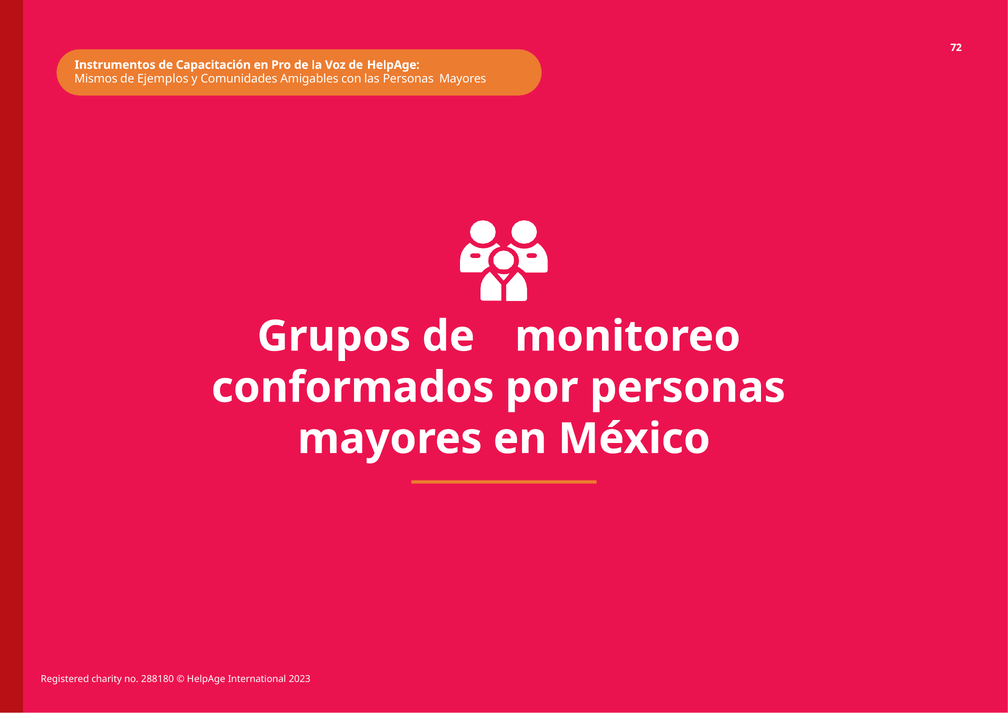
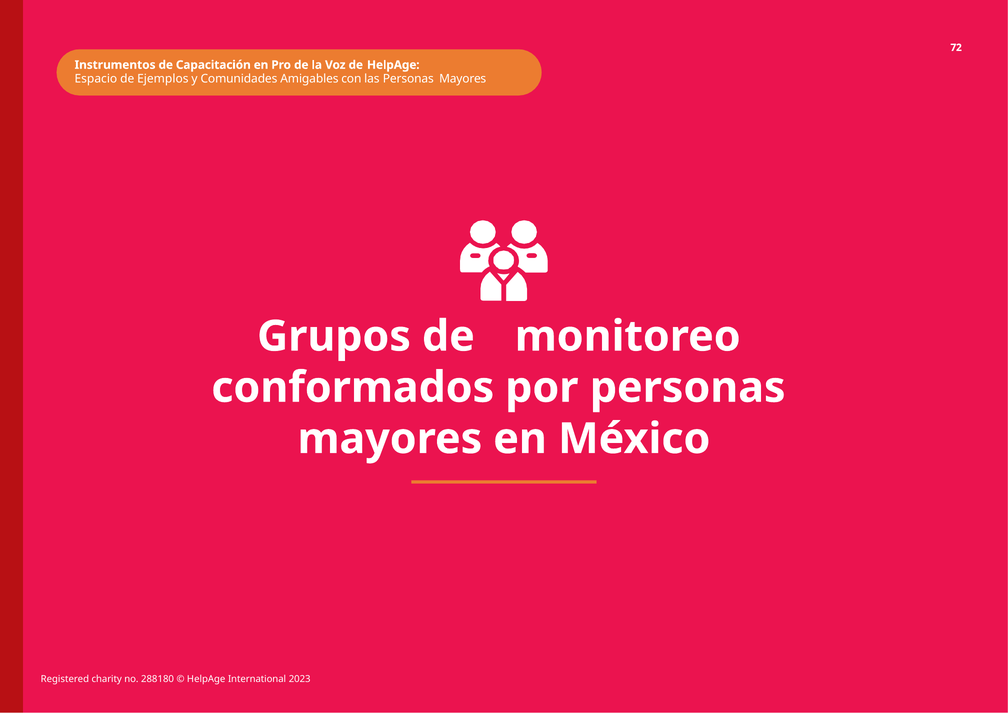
Mismos: Mismos -> Espacio
